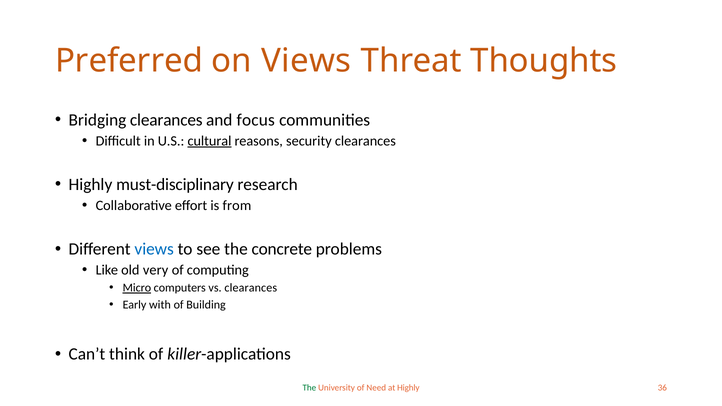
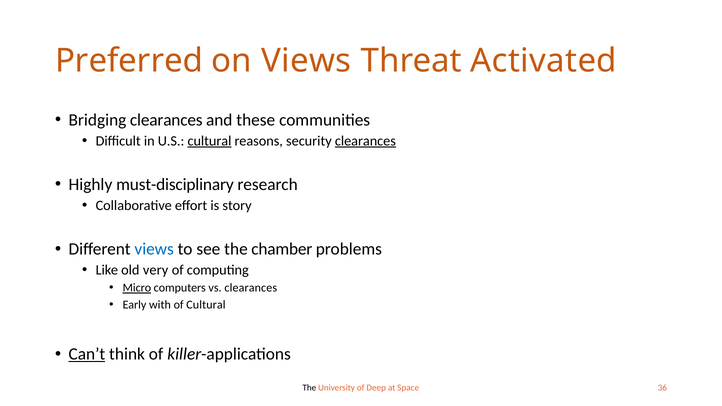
Thoughts: Thoughts -> Activated
focus: focus -> these
clearances at (365, 141) underline: none -> present
from: from -> story
concrete: concrete -> chamber
of Building: Building -> Cultural
Can’t underline: none -> present
The at (309, 388) colour: green -> black
Need: Need -> Deep
at Highly: Highly -> Space
